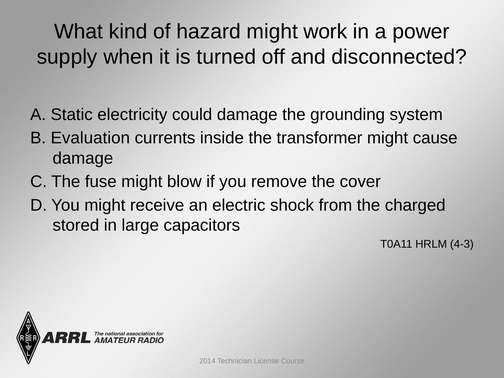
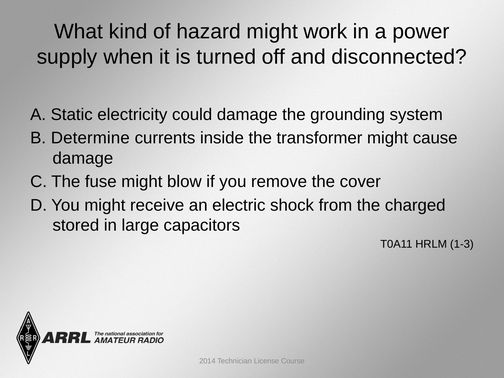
Evaluation: Evaluation -> Determine
4-3: 4-3 -> 1-3
